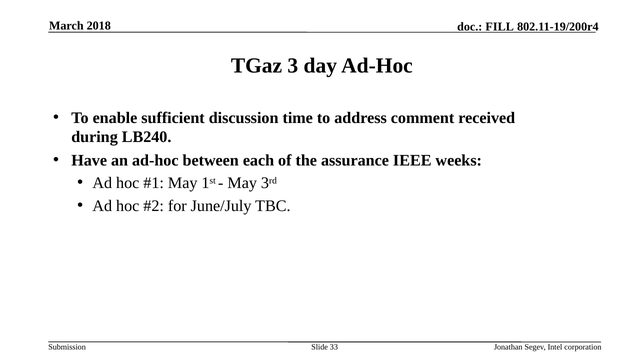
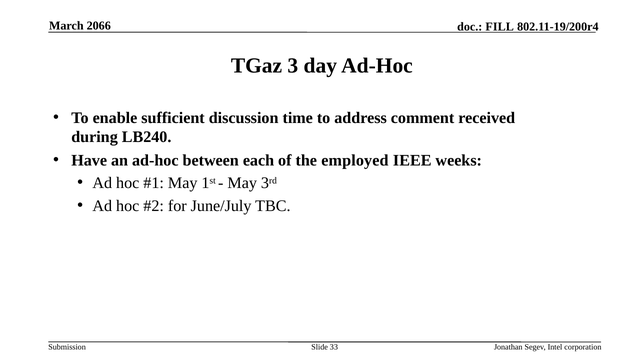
2018: 2018 -> 2066
assurance: assurance -> employed
